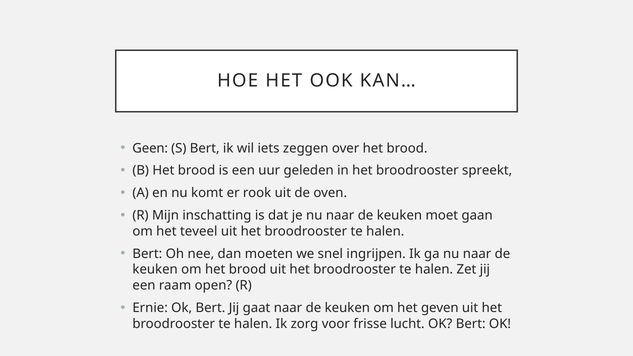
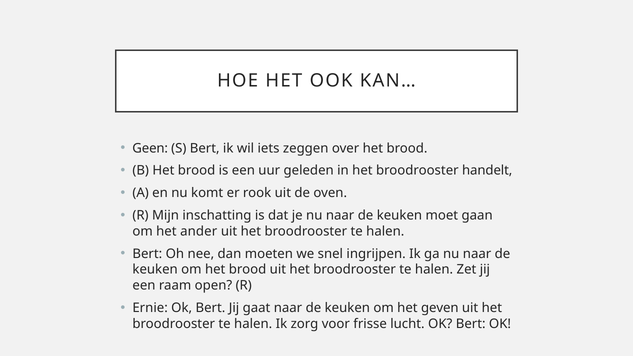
spreekt: spreekt -> handelt
teveel: teveel -> ander
